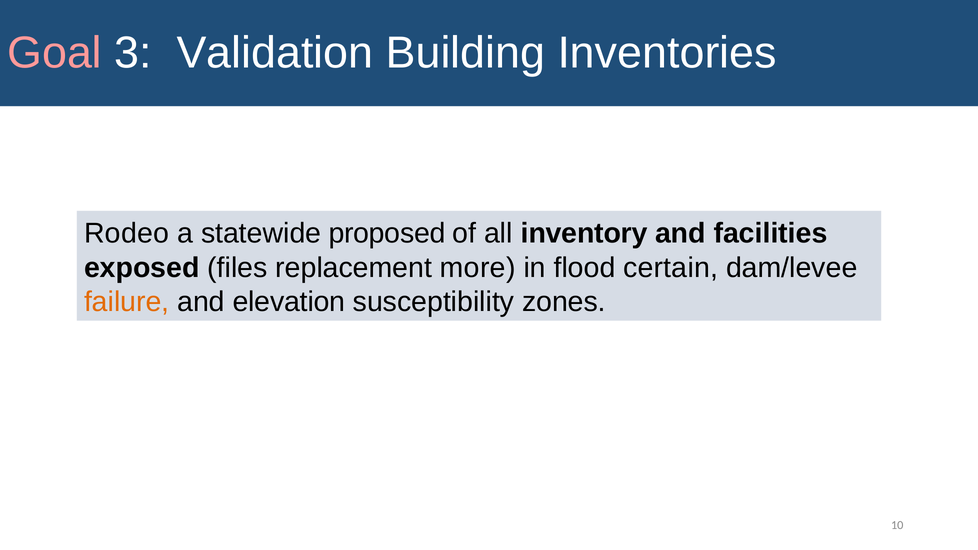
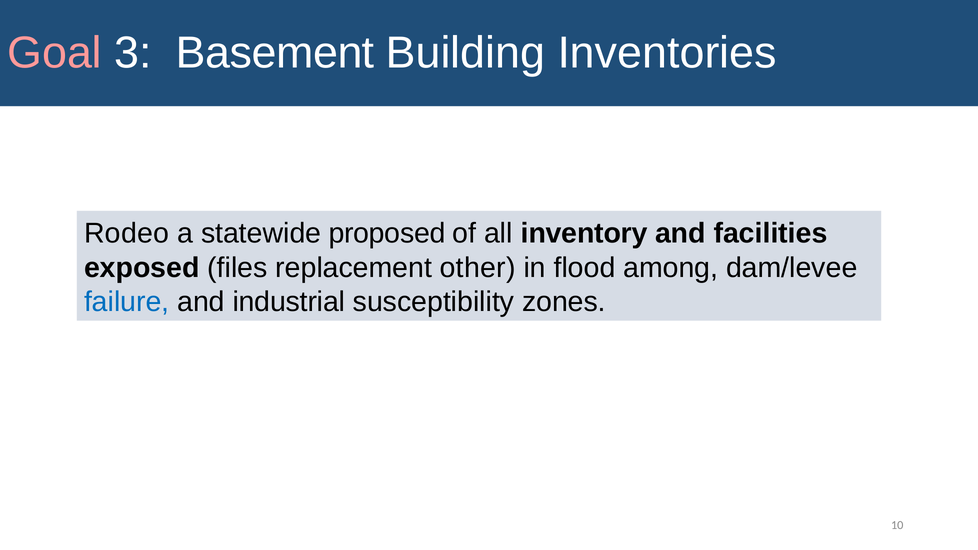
Validation: Validation -> Basement
more: more -> other
certain: certain -> among
failure colour: orange -> blue
elevation: elevation -> industrial
